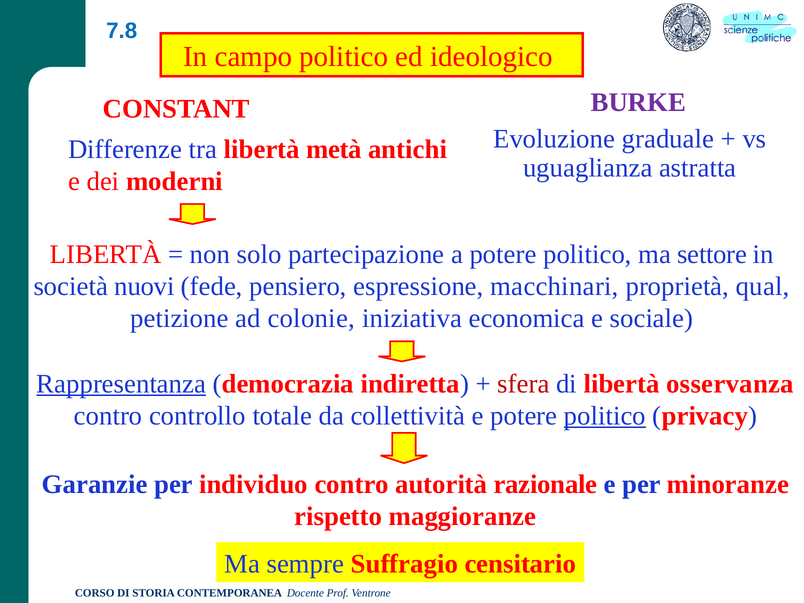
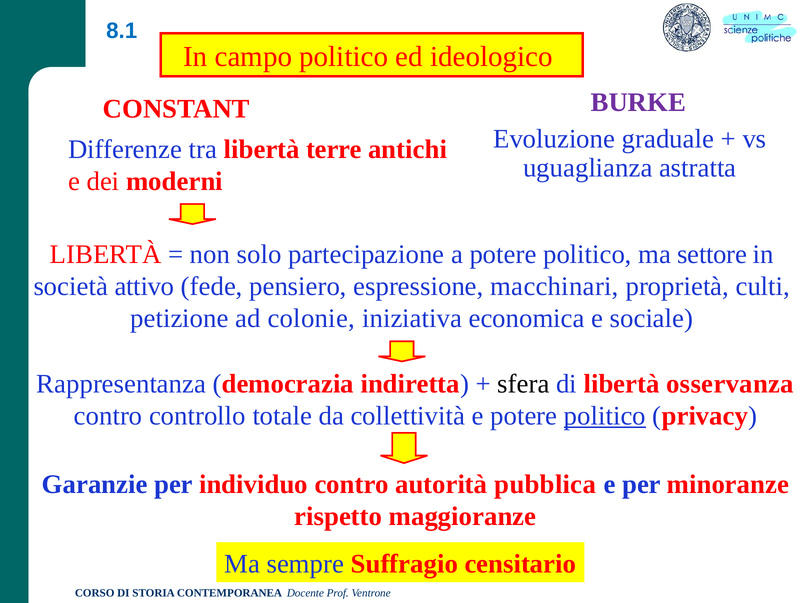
7.8: 7.8 -> 8.1
metà: metà -> terre
nuovi: nuovi -> attivo
qual: qual -> culti
Rappresentanza underline: present -> none
sfera colour: red -> black
razionale: razionale -> pubblica
